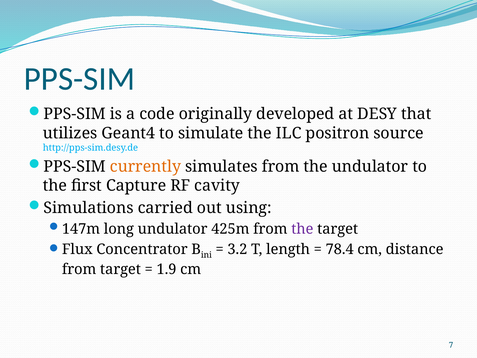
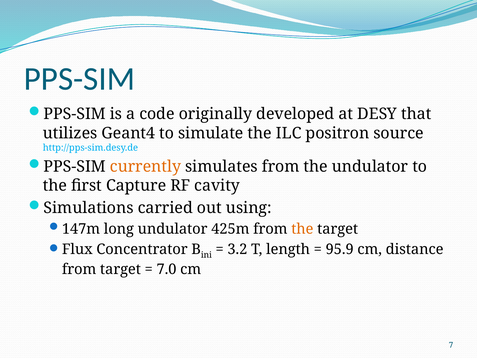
the at (302, 229) colour: purple -> orange
78.4: 78.4 -> 95.9
1.9: 1.9 -> 7.0
